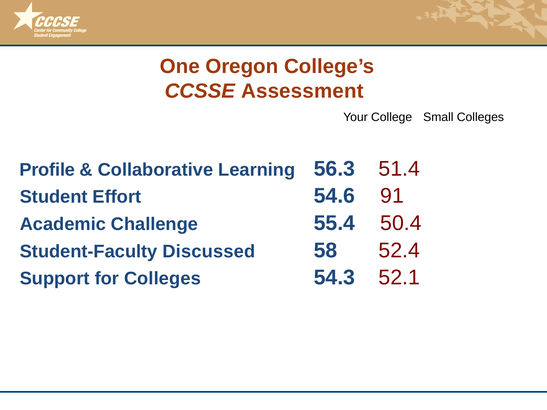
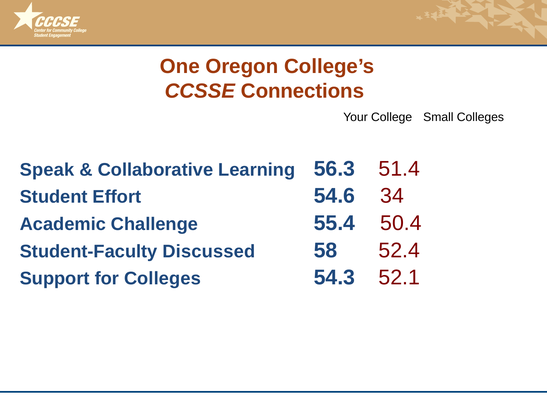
Assessment: Assessment -> Connections
Profile: Profile -> Speak
91: 91 -> 34
